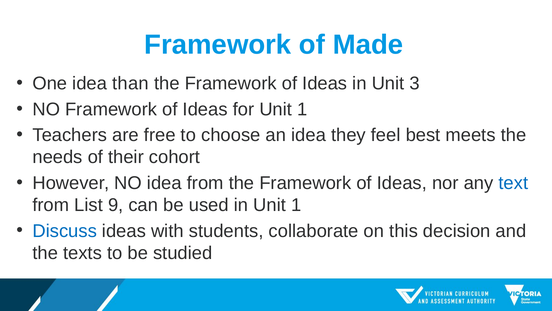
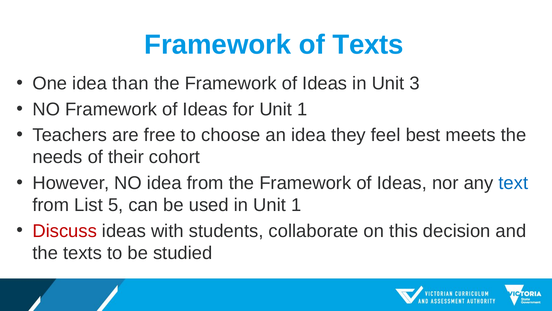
of Made: Made -> Texts
9: 9 -> 5
Discuss colour: blue -> red
